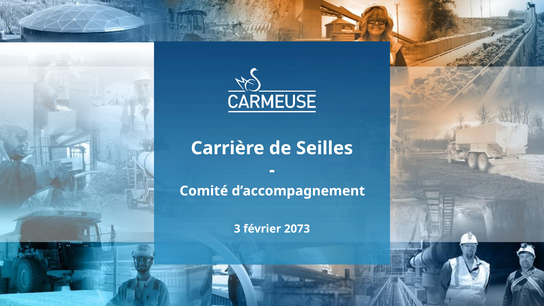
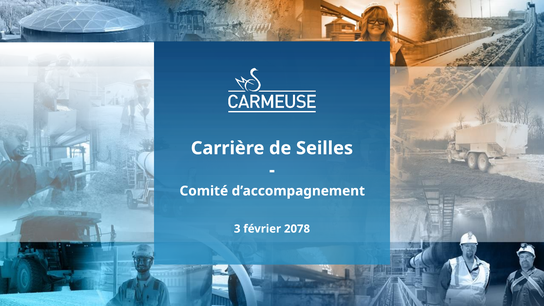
2073: 2073 -> 2078
